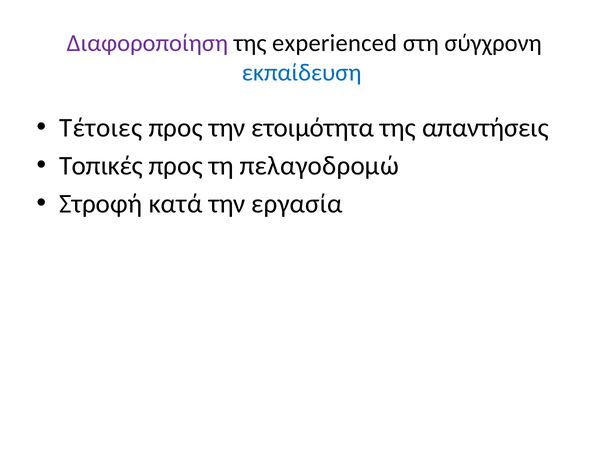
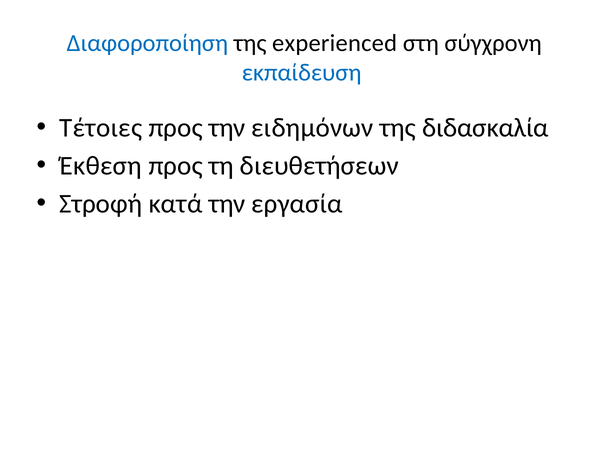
Διαφοροποίηση colour: purple -> blue
ετοιμότητα: ετοιμότητα -> ειδημόνων
απαντήσεις: απαντήσεις -> διδασκαλία
Τοπικές: Τοπικές -> Έκθεση
πελαγοδρομώ: πελαγοδρομώ -> διευθετήσεων
